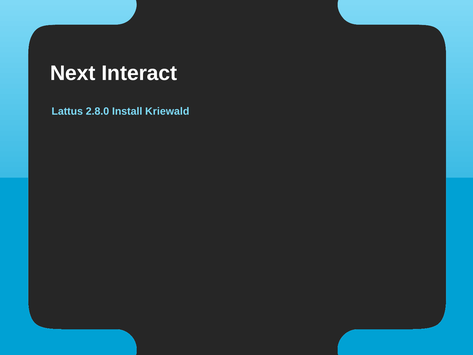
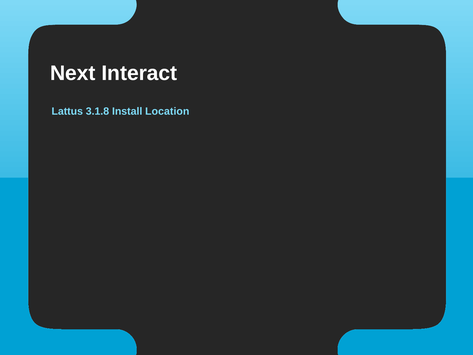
2.8.0: 2.8.0 -> 3.1.8
Kriewald: Kriewald -> Location
